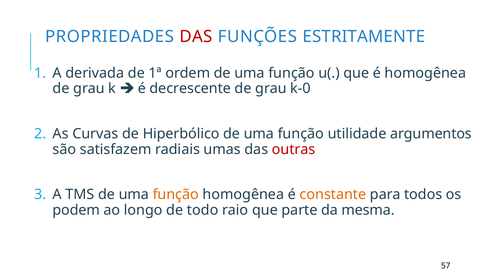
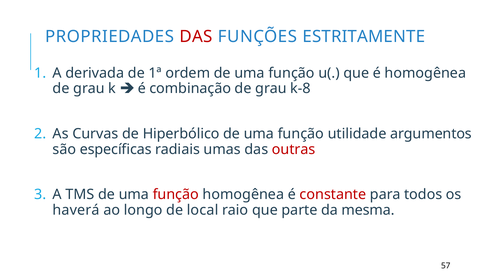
decrescente: decrescente -> combinação
k-0: k-0 -> k-8
satisfazem: satisfazem -> específicas
função at (176, 195) colour: orange -> red
constante colour: orange -> red
podem: podem -> haverá
todo: todo -> local
